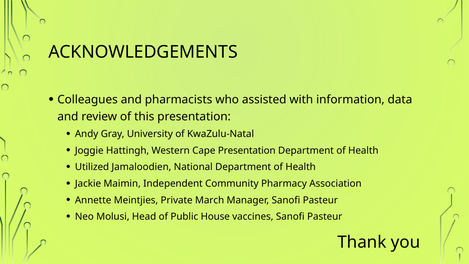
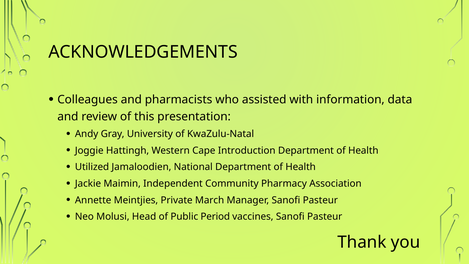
Cape Presentation: Presentation -> Introduction
House: House -> Period
